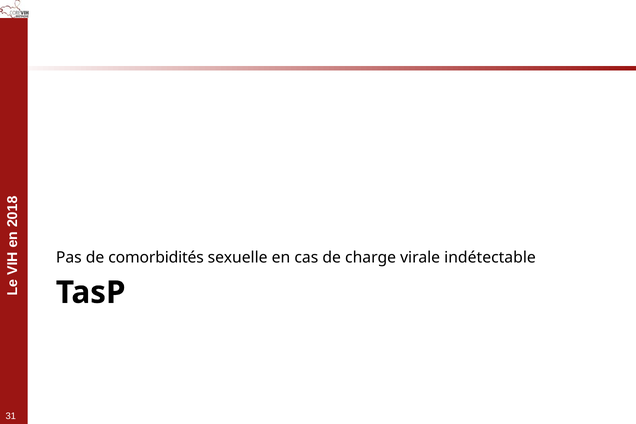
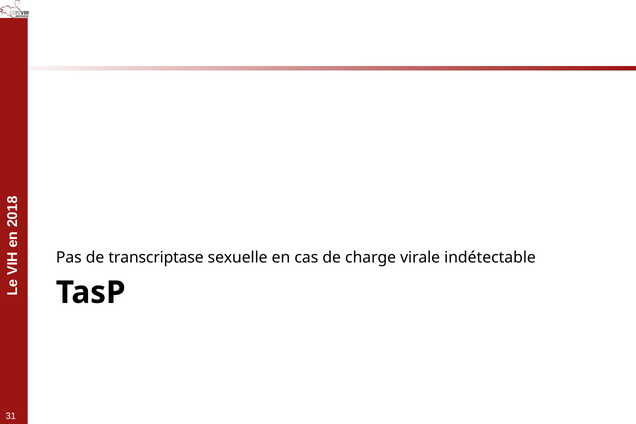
comorbidités: comorbidités -> transcriptase
